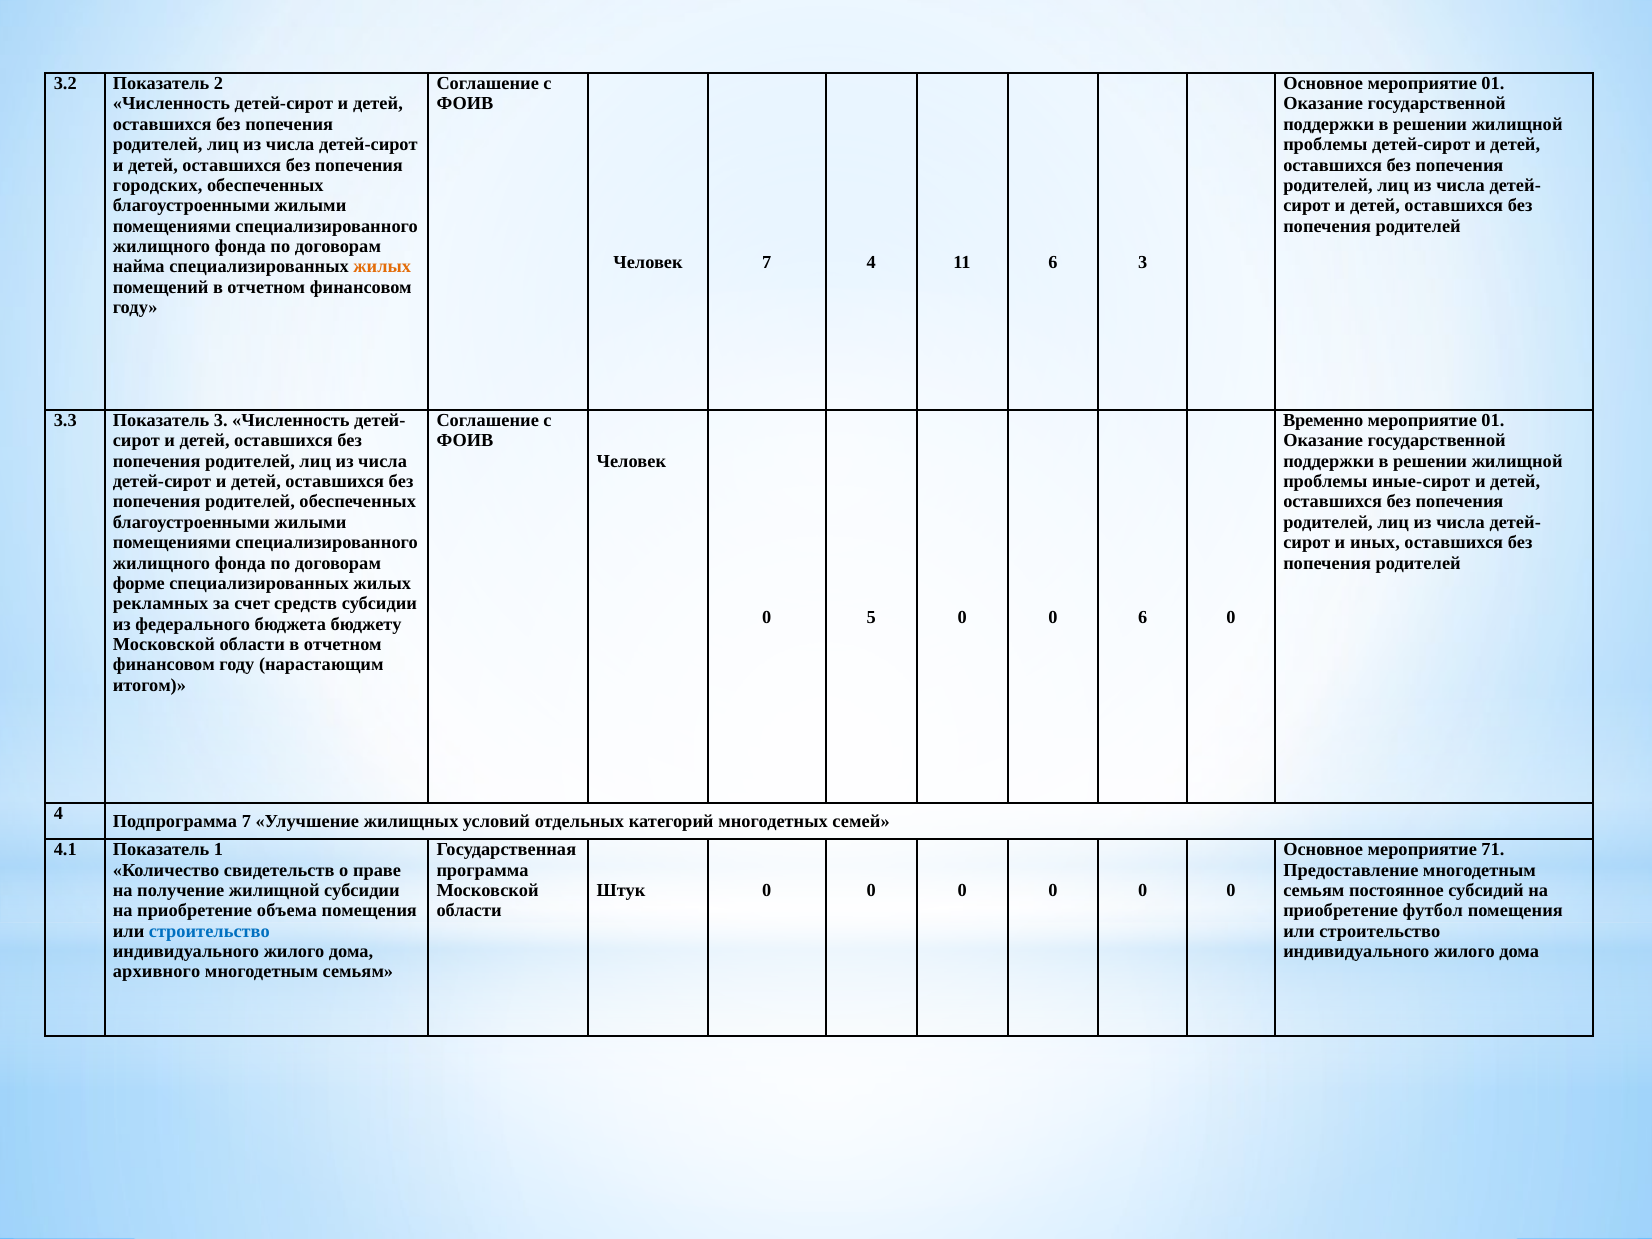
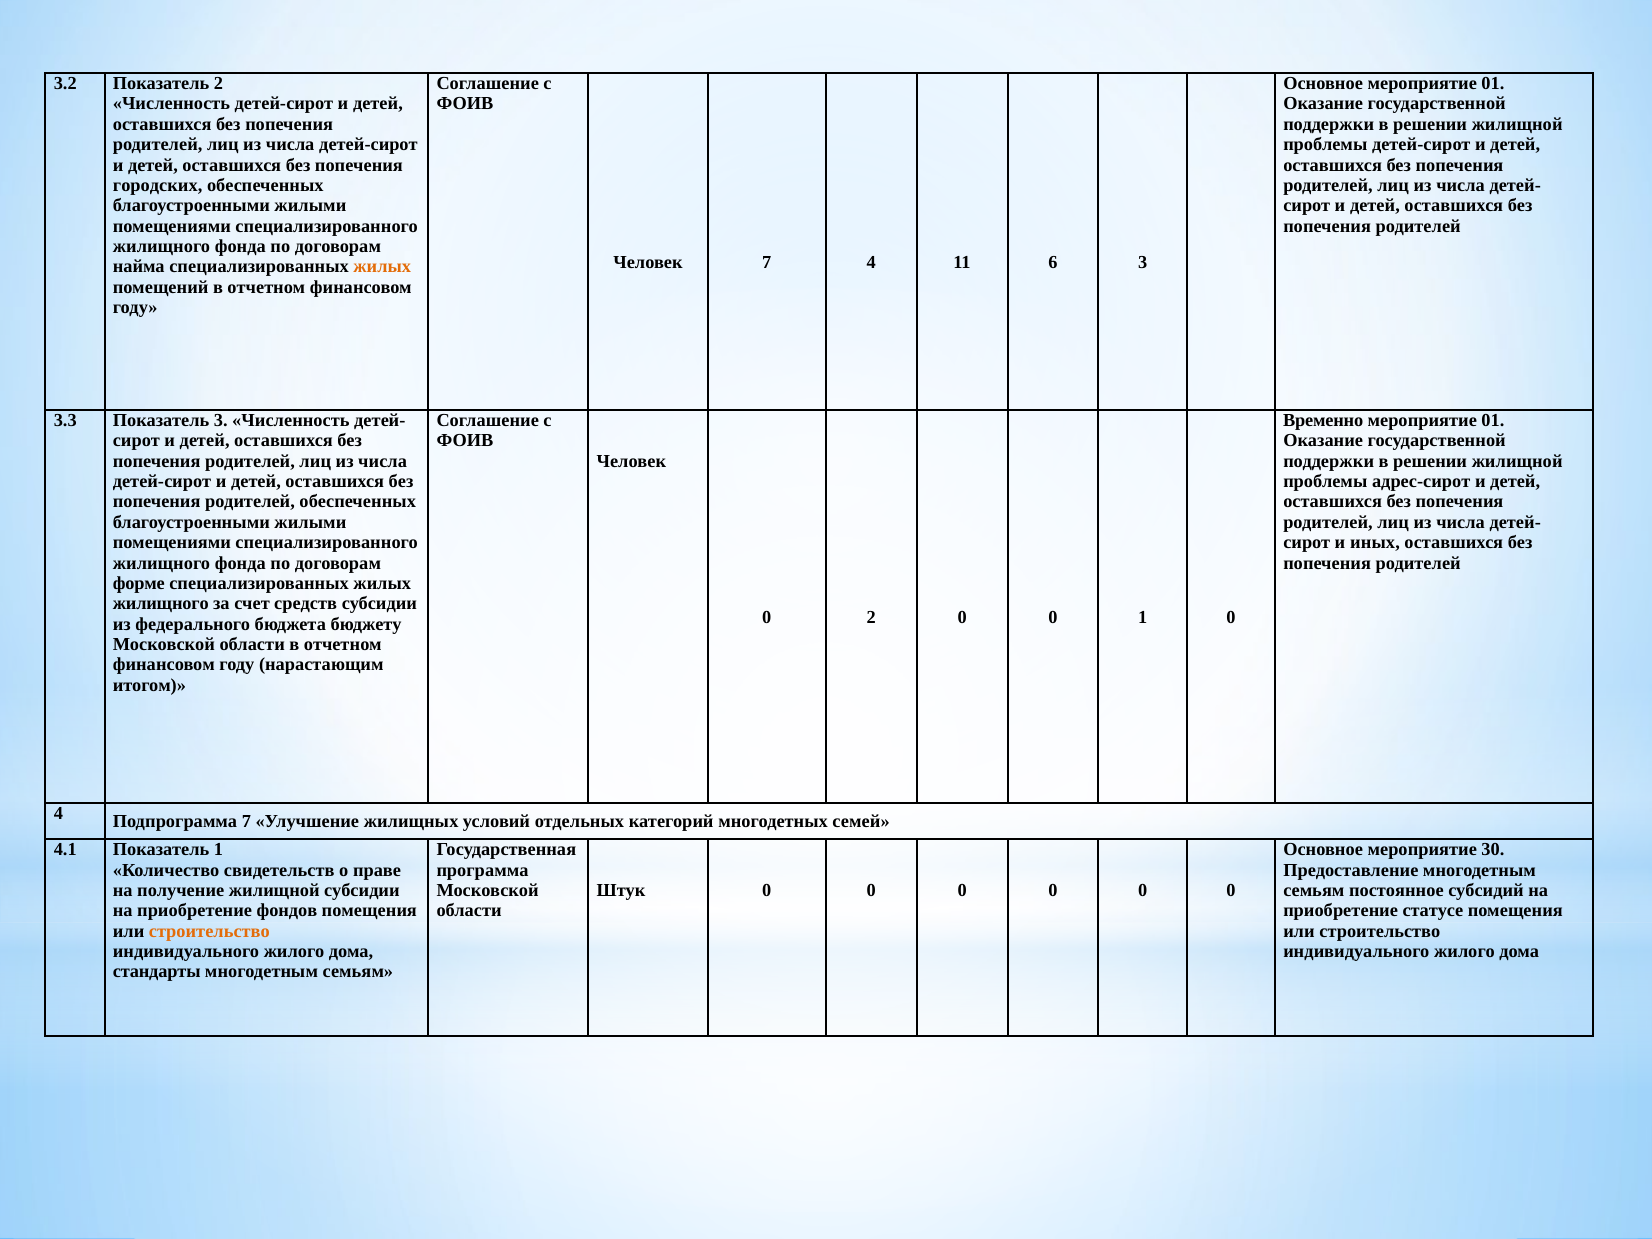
иные-сирот: иные-сирот -> адрес-сирот
рекламных at (161, 604): рекламных -> жилищного
0 5: 5 -> 2
0 6: 6 -> 1
71: 71 -> 30
объема: объема -> фондов
футбол: футбол -> статусе
строительство at (209, 931) colour: blue -> orange
архивного: архивного -> стандарты
